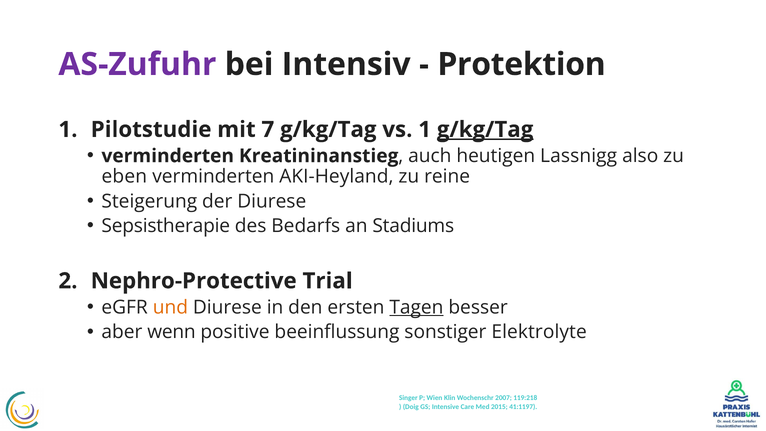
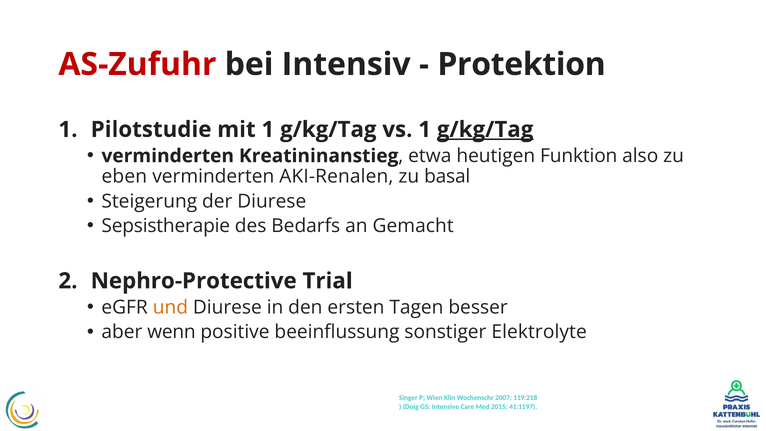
AS-Zufuhr colour: purple -> red
mit 7: 7 -> 1
auch: auch -> etwa
Lassnigg: Lassnigg -> Funktion
AKI-Heyland: AKI-Heyland -> AKI-Renalen
reine: reine -> basal
Stadiums: Stadiums -> Gemacht
Tagen underline: present -> none
